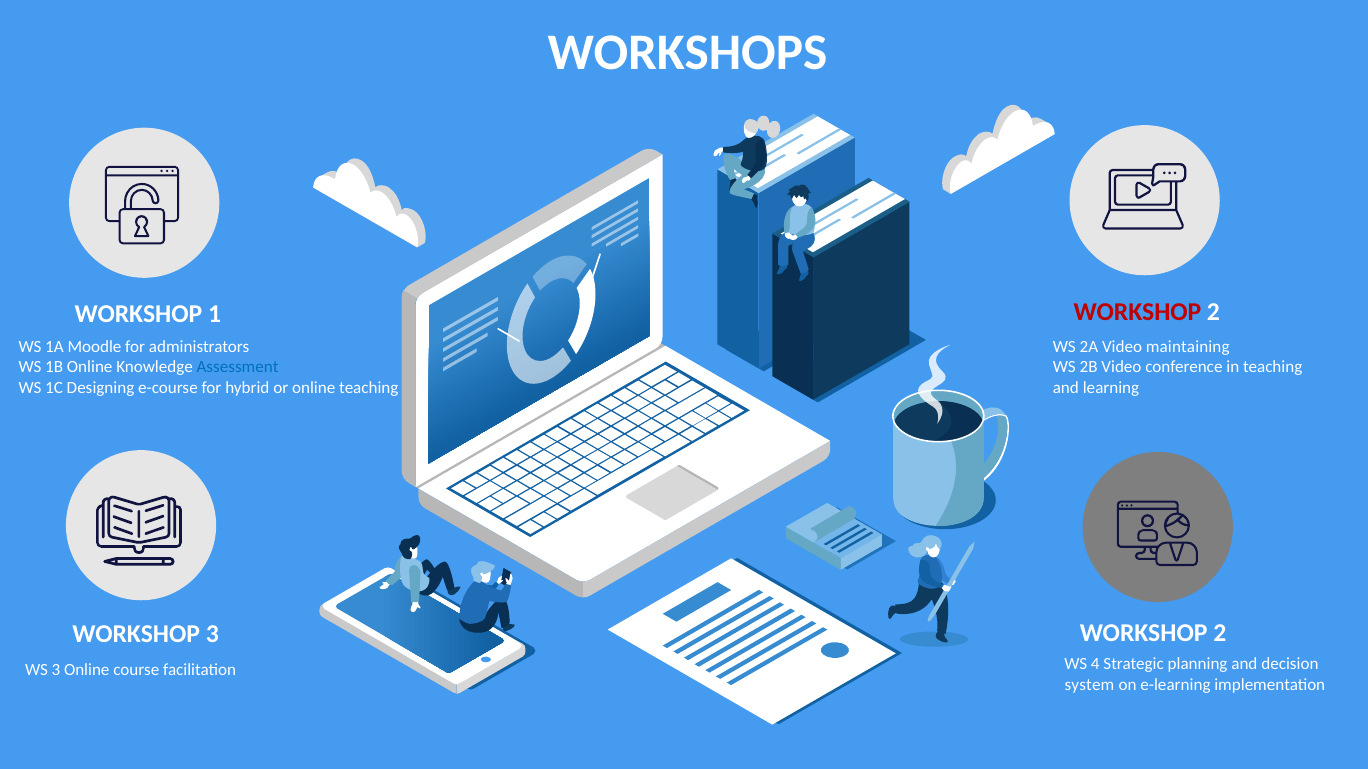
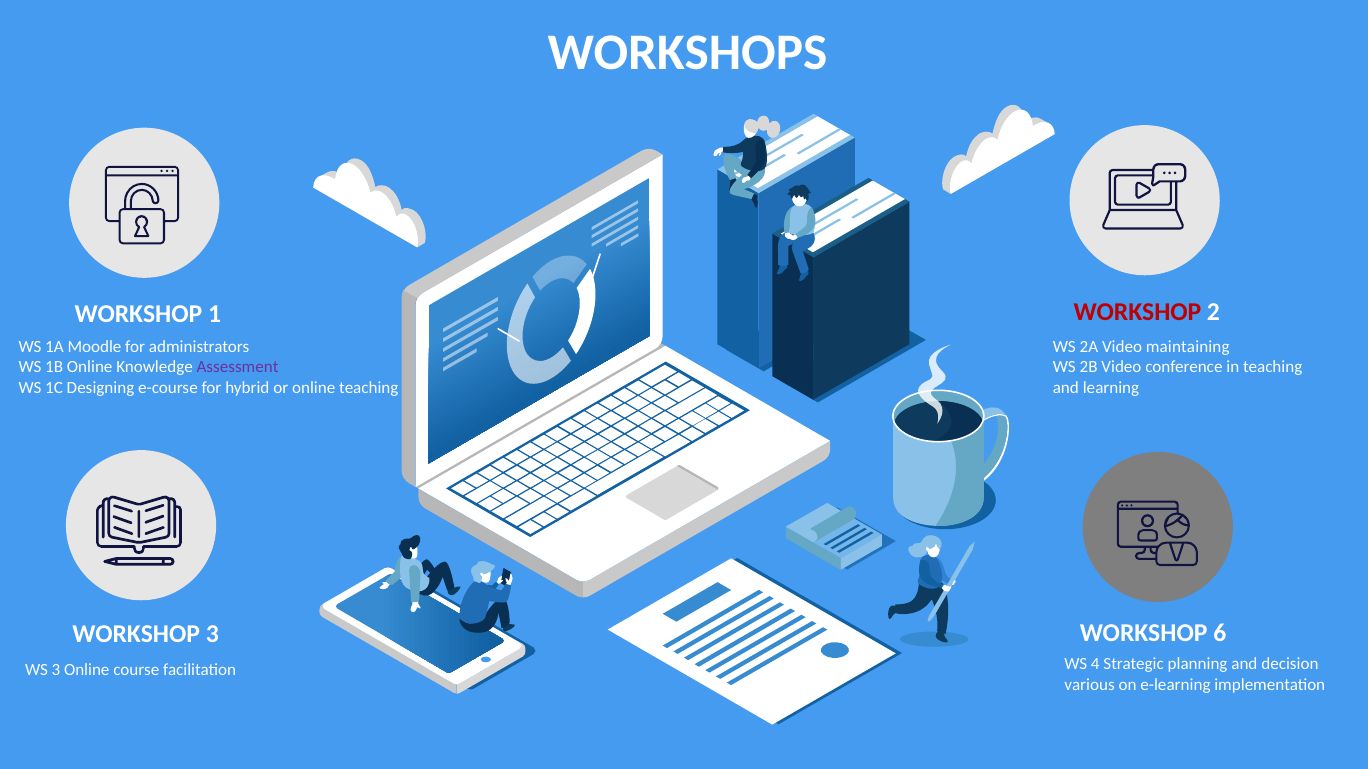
Assessment colour: blue -> purple
3 WORKSHOP 2: 2 -> 6
system: system -> various
